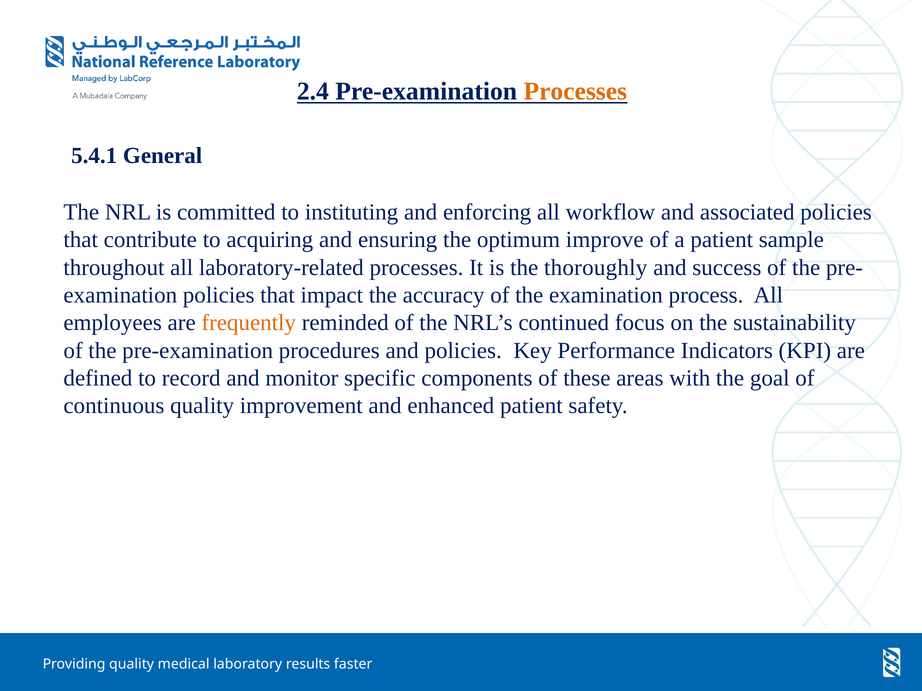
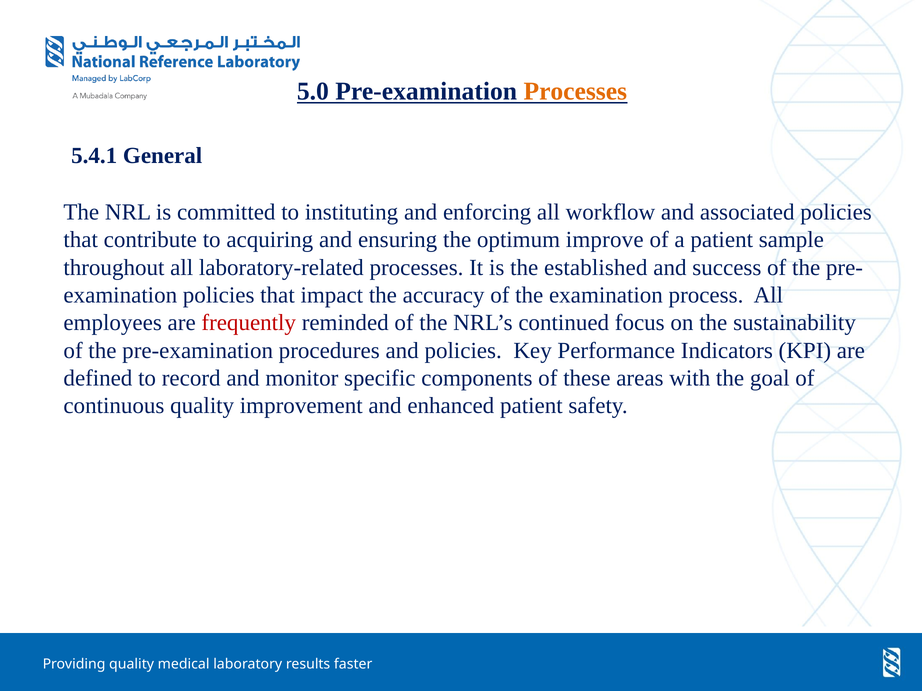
2.4: 2.4 -> 5.0
thoroughly: thoroughly -> established
frequently colour: orange -> red
